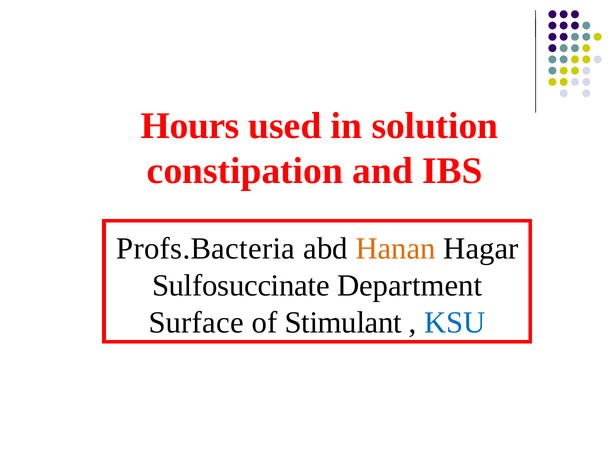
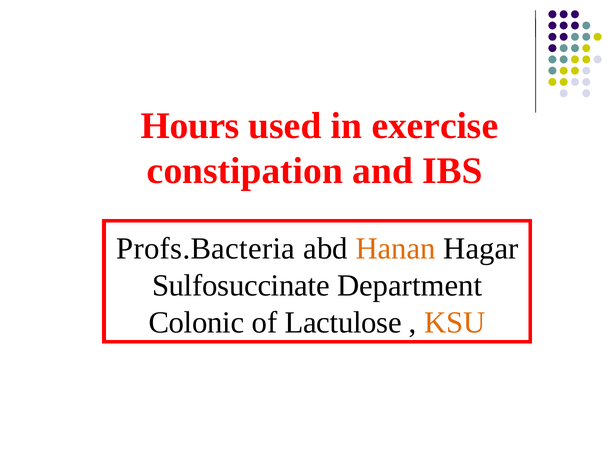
solution: solution -> exercise
Surface: Surface -> Colonic
Stimulant: Stimulant -> Lactulose
KSU colour: blue -> orange
